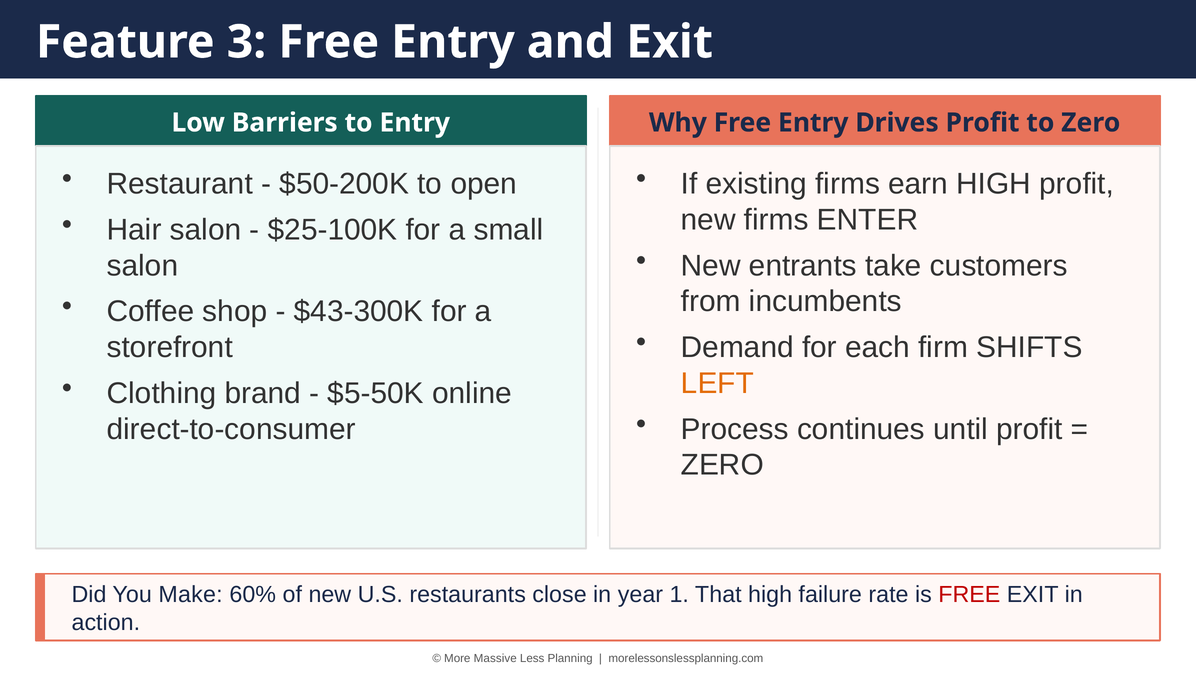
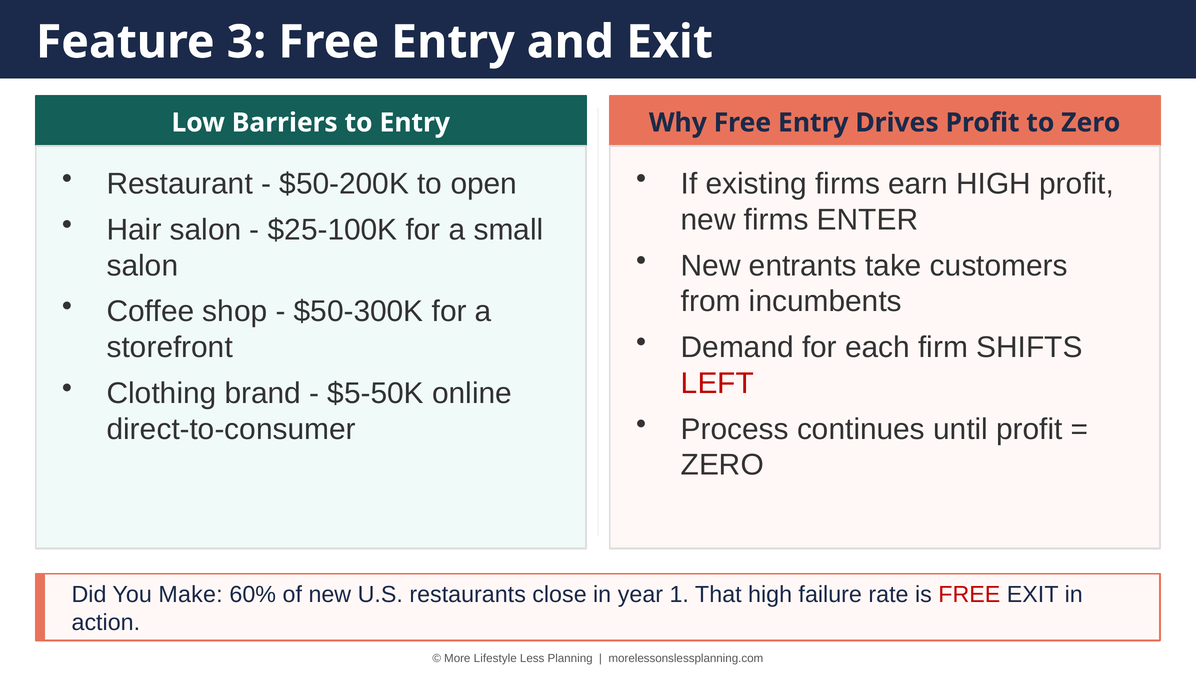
$43-300K: $43-300K -> $50-300K
LEFT colour: orange -> red
Massive: Massive -> Lifestyle
